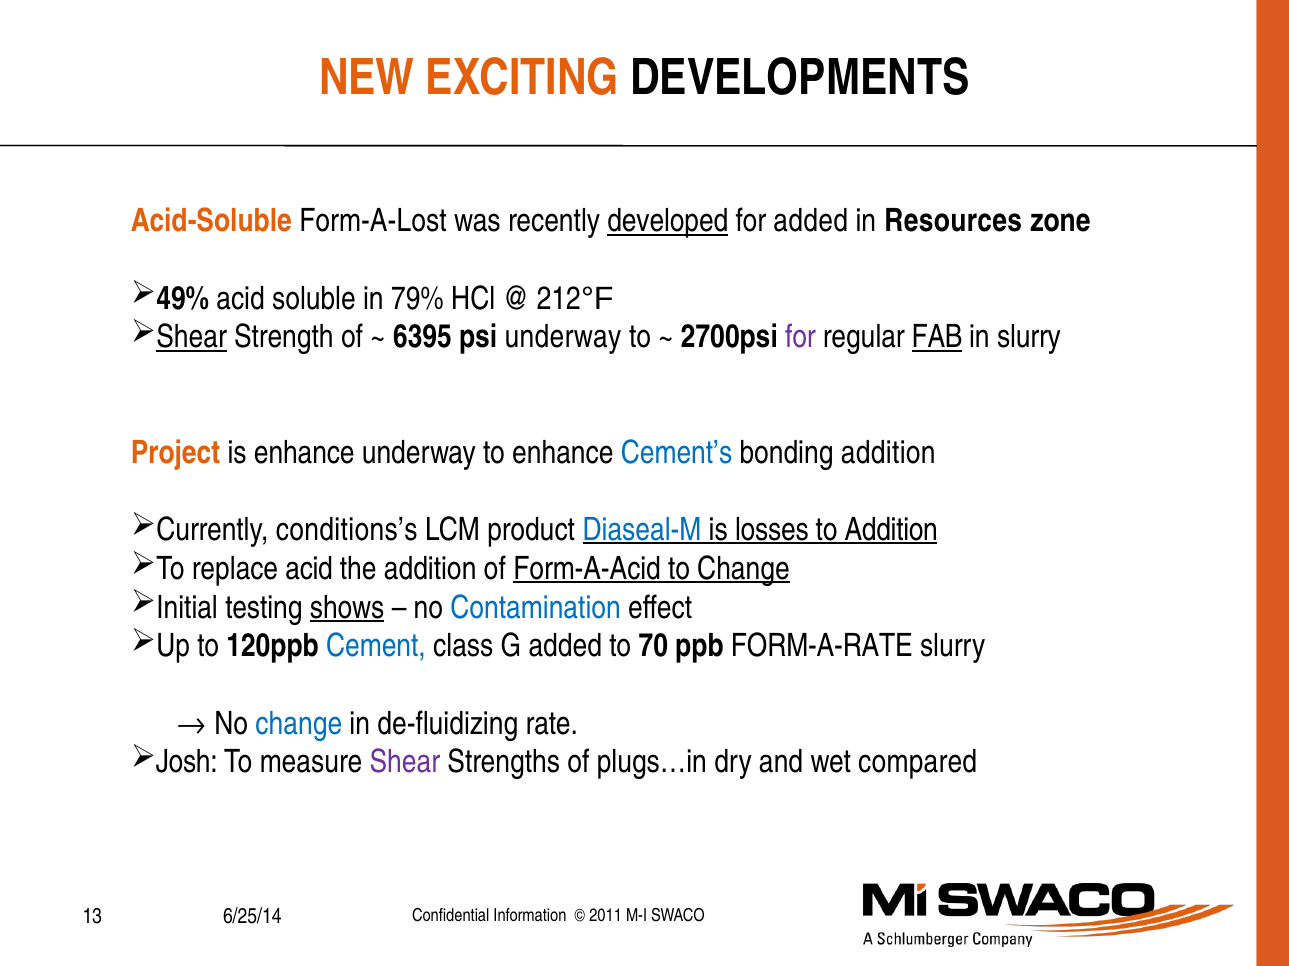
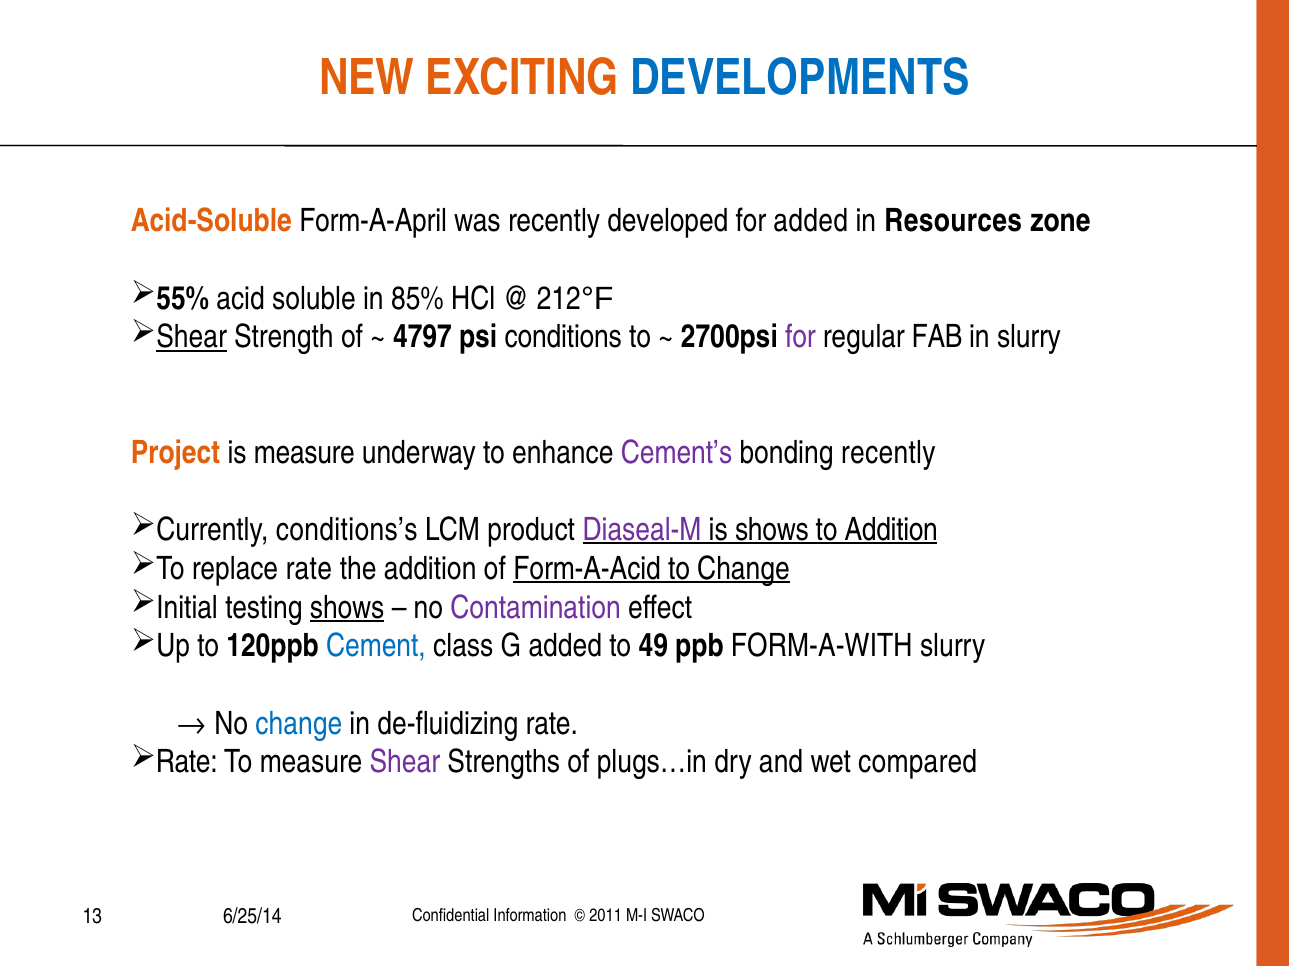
DEVELOPMENTS colour: black -> blue
Form-A-Lost: Form-A-Lost -> Form-A-April
developed underline: present -> none
49%: 49% -> 55%
79%: 79% -> 85%
6395: 6395 -> 4797
psi underway: underway -> conditions
FAB underline: present -> none
is enhance: enhance -> measure
Cement’s colour: blue -> purple
bonding addition: addition -> recently
Diaseal-M colour: blue -> purple
is losses: losses -> shows
replace acid: acid -> rate
Contamination colour: blue -> purple
70: 70 -> 49
FORM-A-RATE: FORM-A-RATE -> FORM-A-WITH
Josh at (187, 763): Josh -> Rate
